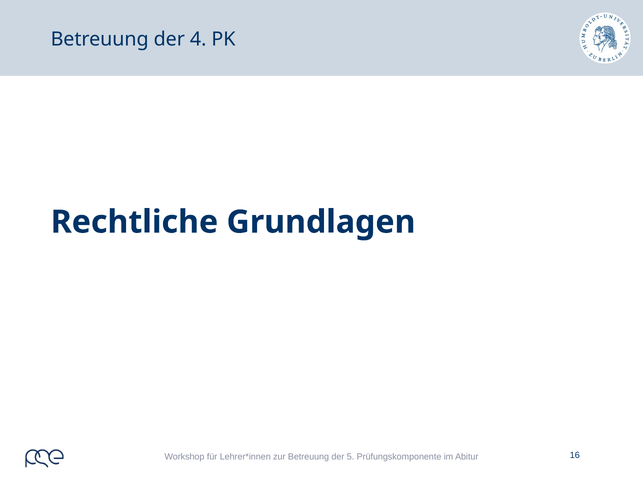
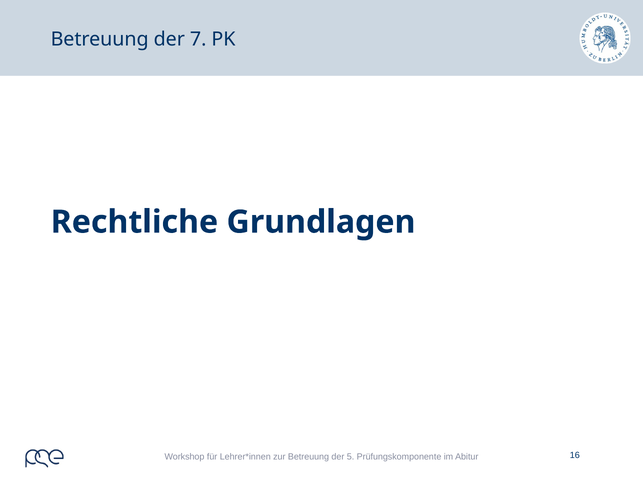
4: 4 -> 7
